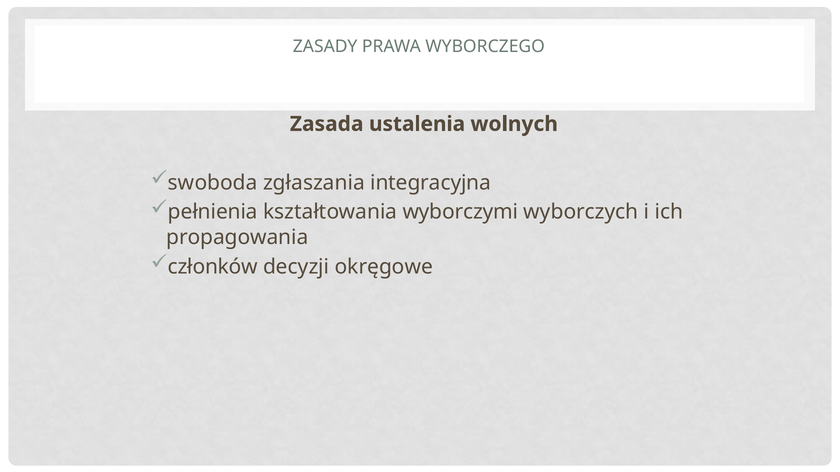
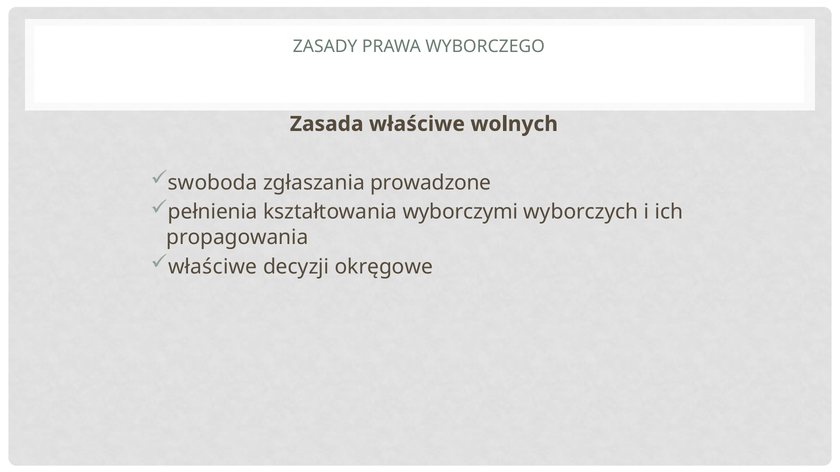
Zasada ustalenia: ustalenia -> właściwe
integracyjna: integracyjna -> prowadzone
członków at (213, 267): członków -> właściwe
